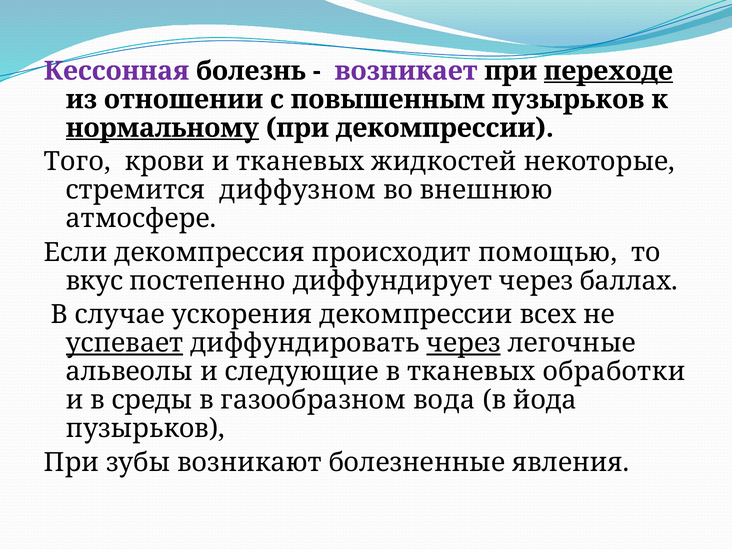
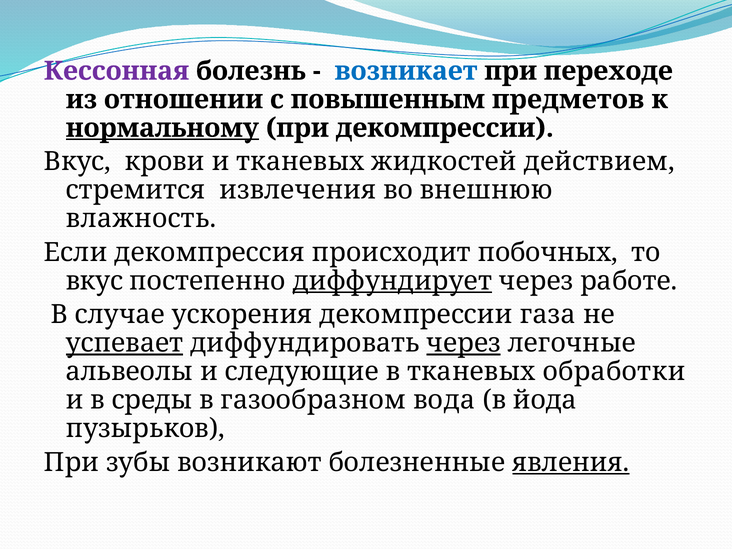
возникает colour: purple -> blue
переходе underline: present -> none
повышенным пузырьков: пузырьков -> предметов
Того at (77, 162): Того -> Вкус
некоторые: некоторые -> действием
диффузном: диффузном -> извлечения
атмосфере: атмосфере -> влажность
помощью: помощью -> побочных
диффундирует underline: none -> present
баллах: баллах -> работе
всех: всех -> газа
явления underline: none -> present
